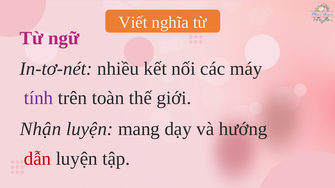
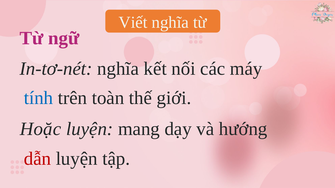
In-tơ-nét nhiều: nhiều -> nghĩa
tính colour: purple -> blue
Nhận: Nhận -> Hoặc
